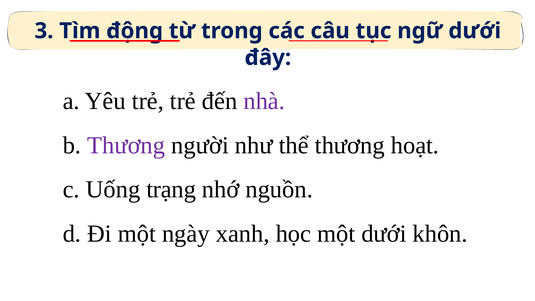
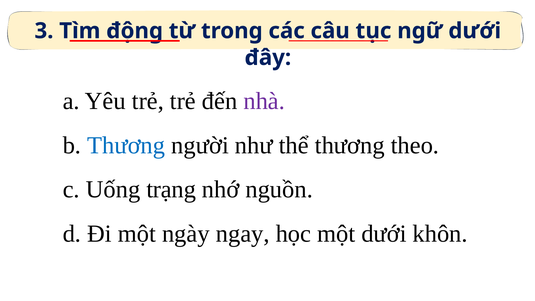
Thương at (126, 145) colour: purple -> blue
hoạt: hoạt -> theo
xanh: xanh -> ngay
